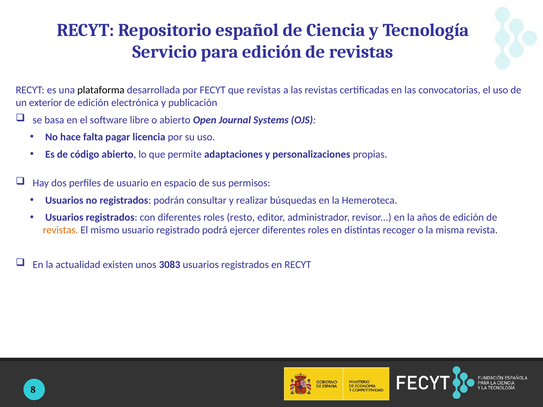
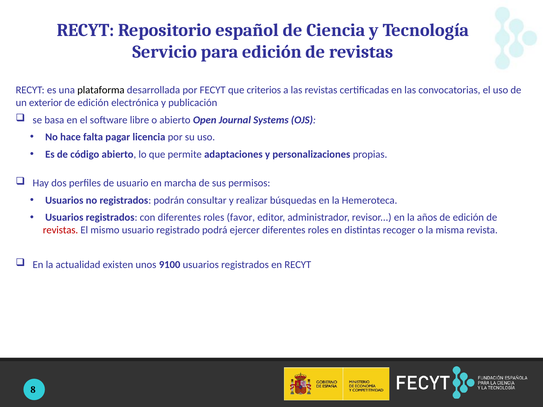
que revistas: revistas -> criterios
espacio: espacio -> marcha
resto: resto -> favor
revistas at (60, 230) colour: orange -> red
3083: 3083 -> 9100
